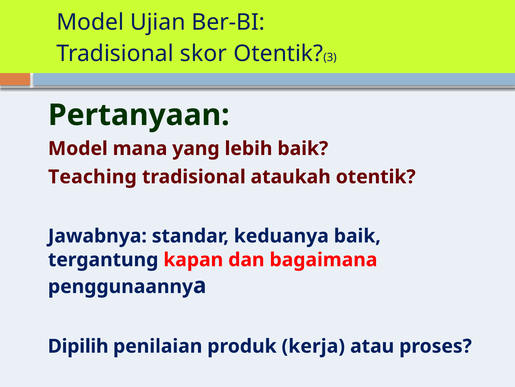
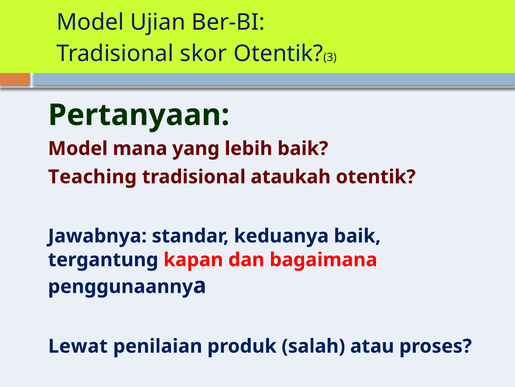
Dipilih: Dipilih -> Lewat
kerja: kerja -> salah
